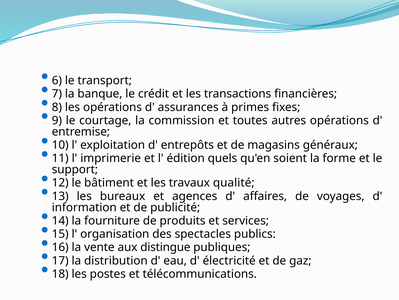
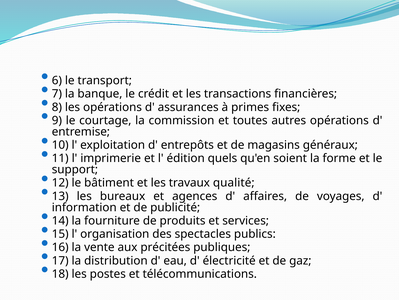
distingue: distingue -> précitées
